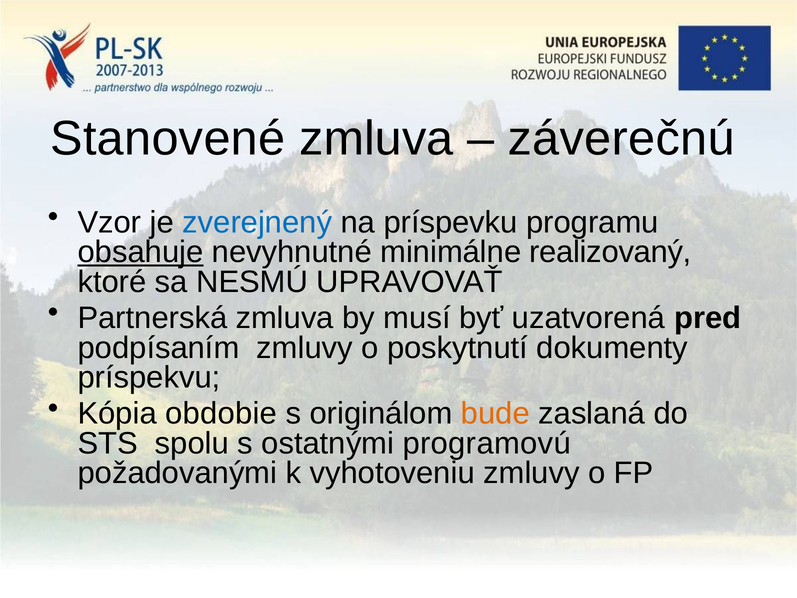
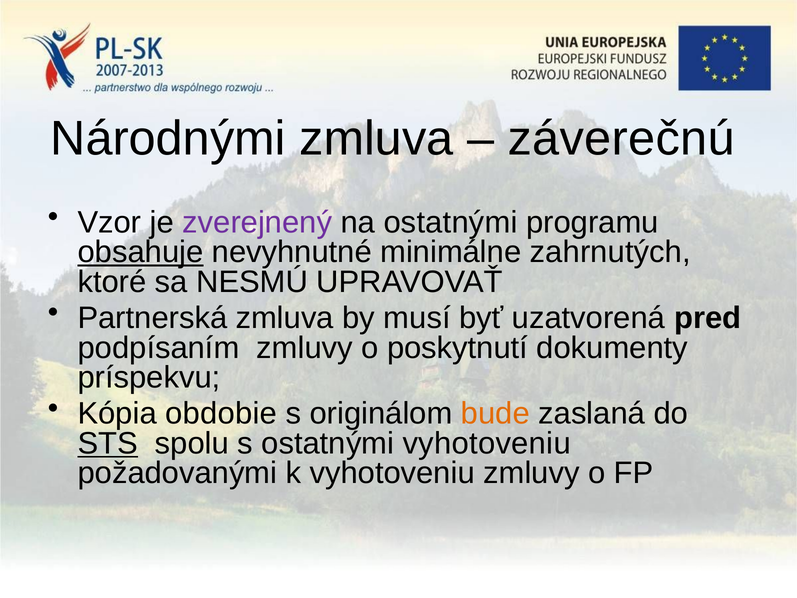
Stanovené: Stanovené -> Národnými
zverejnený colour: blue -> purple
na príspevku: príspevku -> ostatnými
realizovaný: realizovaný -> zahrnutých
STS underline: none -> present
ostatnými programovú: programovú -> vyhotoveniu
